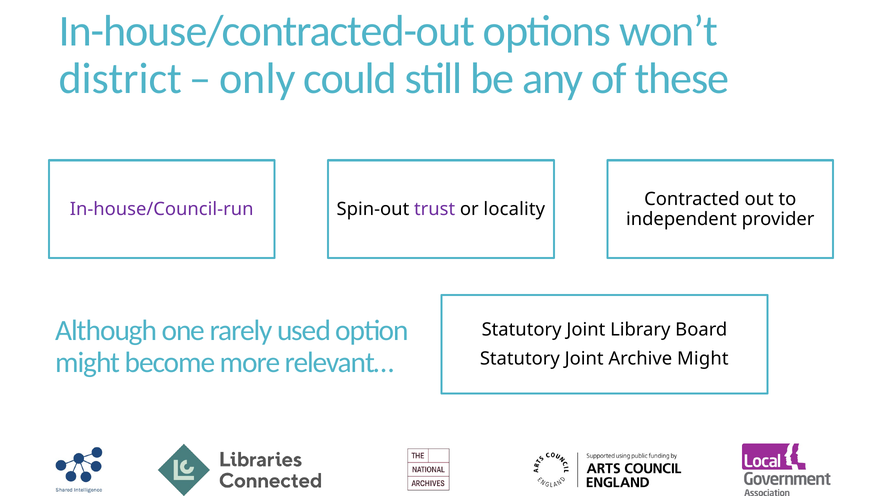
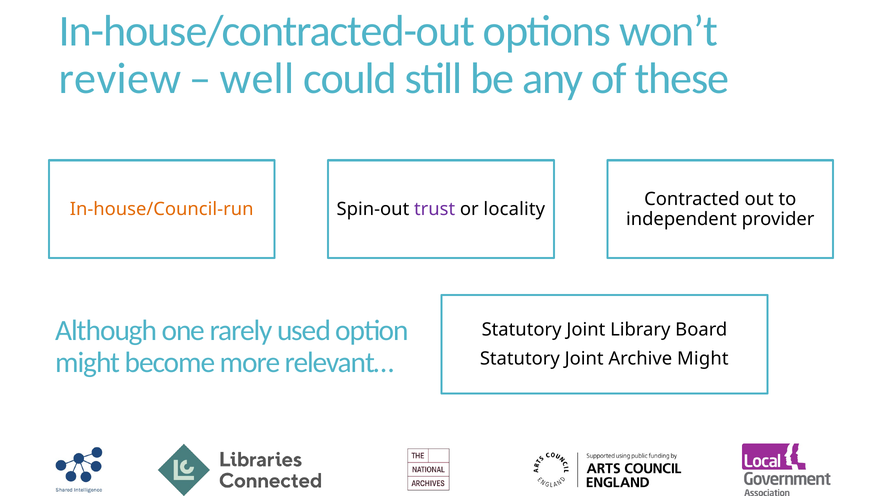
district: district -> review
only: only -> well
In-house/Council-run colour: purple -> orange
